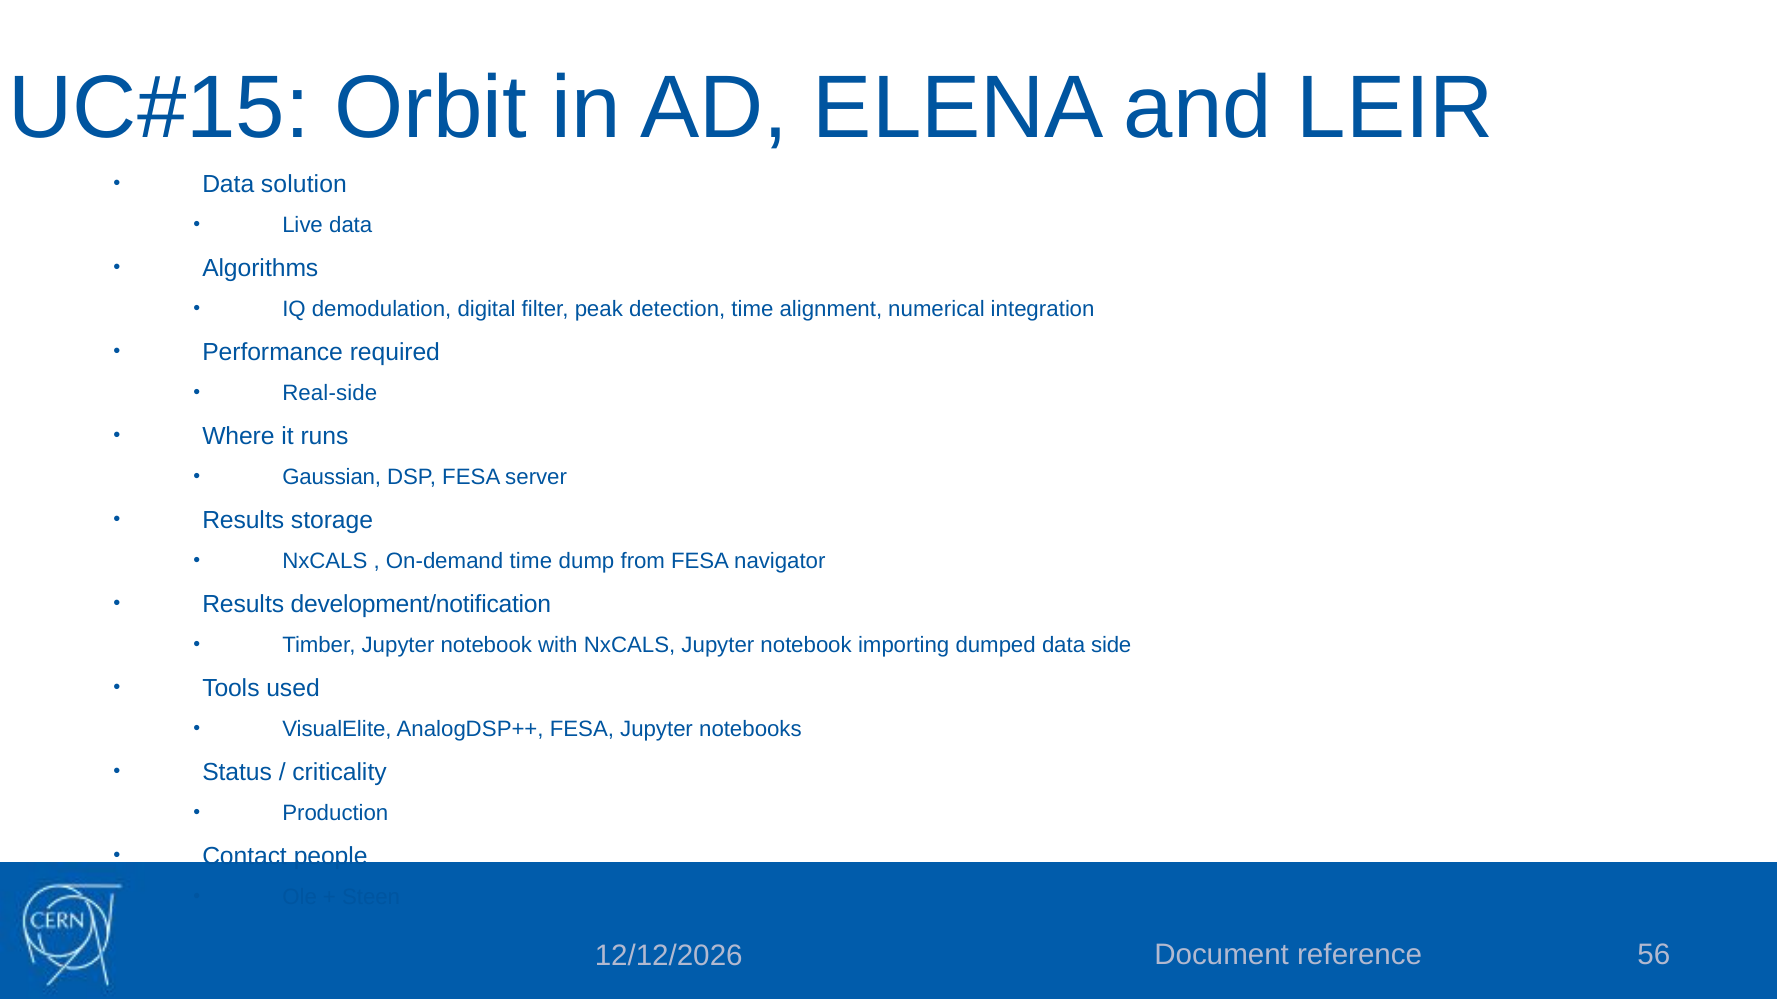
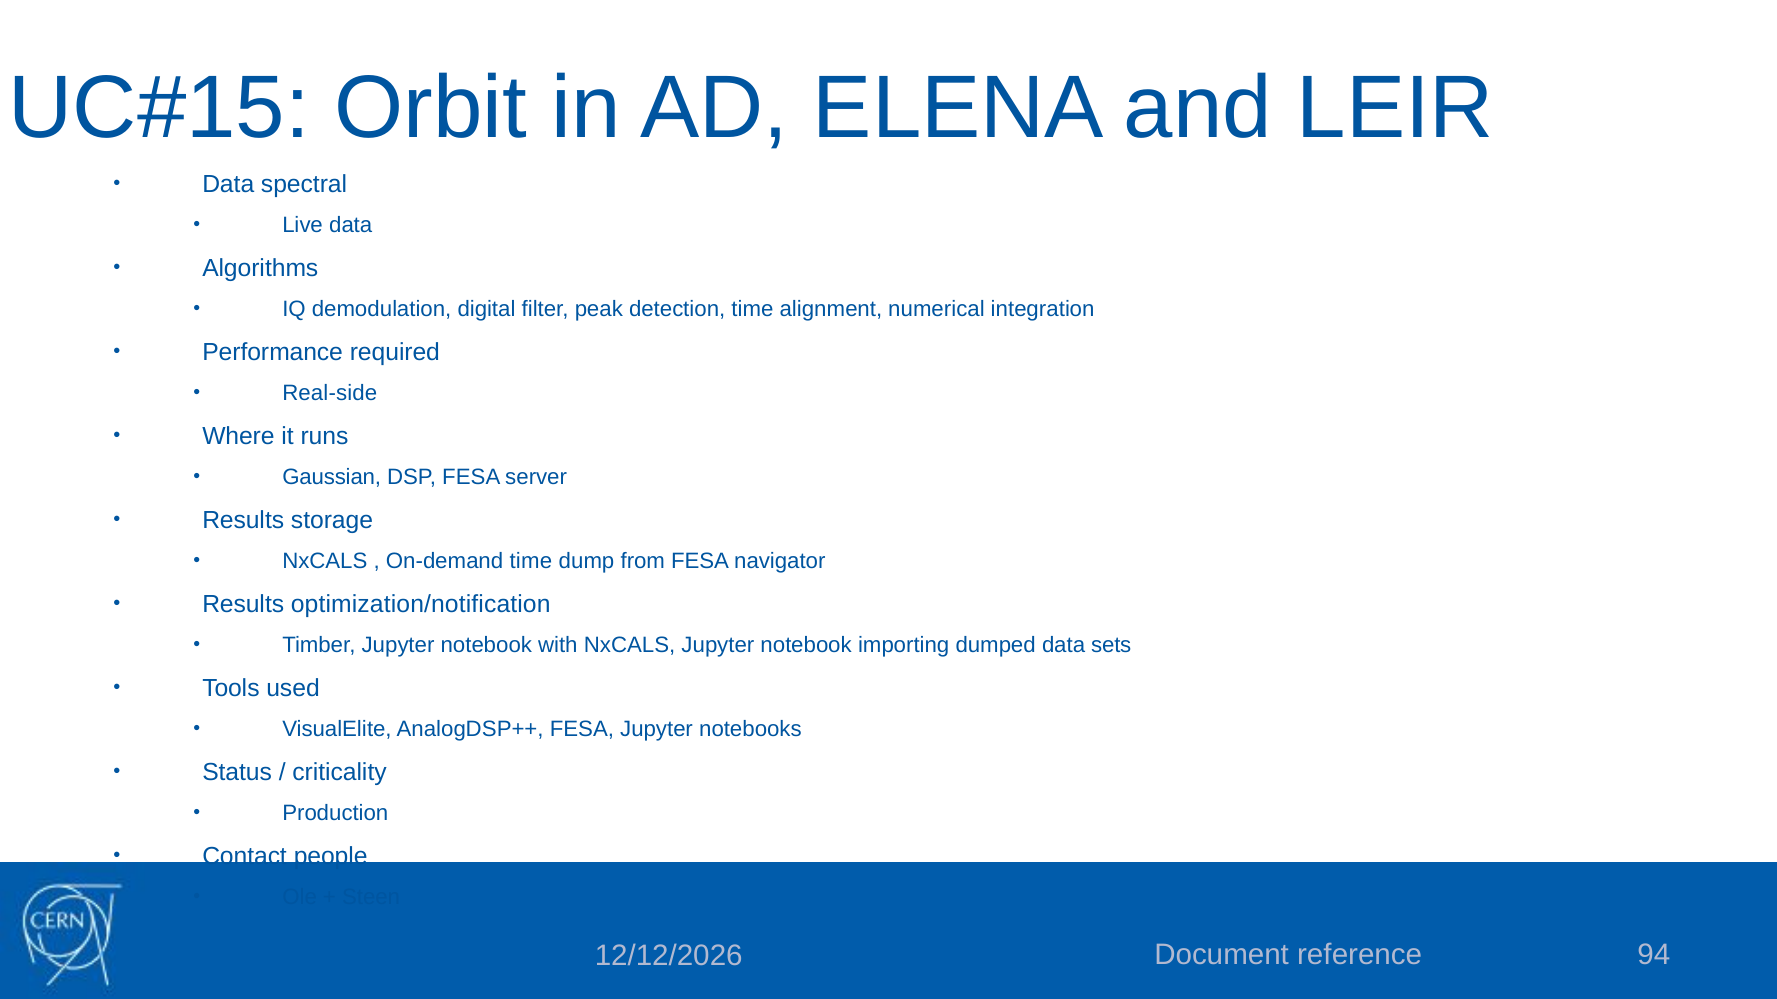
solution: solution -> spectral
development/notification: development/notification -> optimization/notification
side: side -> sets
56: 56 -> 94
